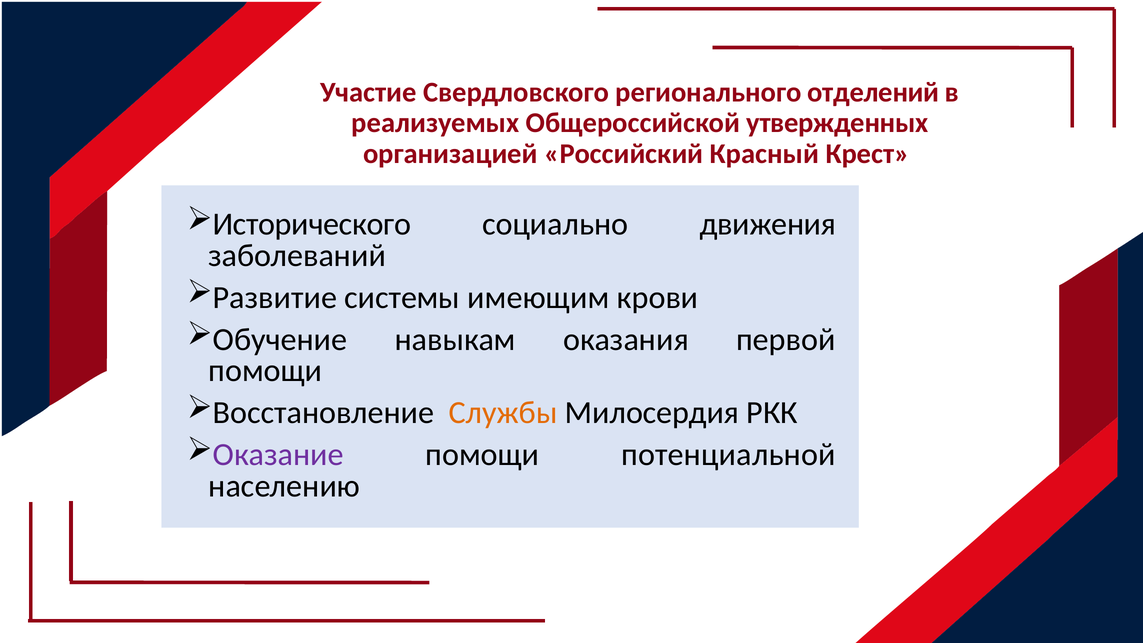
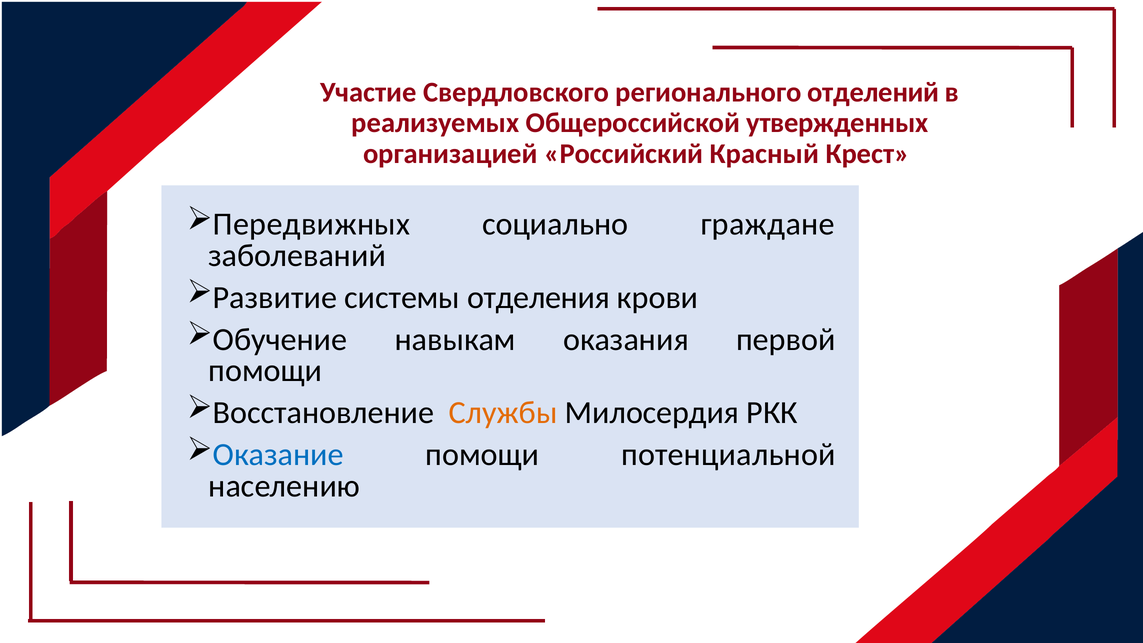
Исторического: Исторического -> Передвижных
движения: движения -> граждане
имеющим: имеющим -> отделения
Оказание colour: purple -> blue
